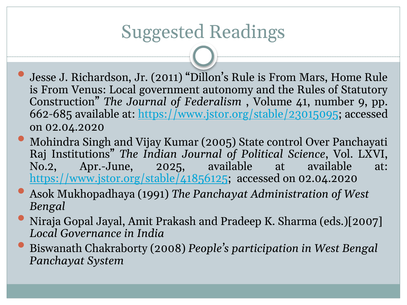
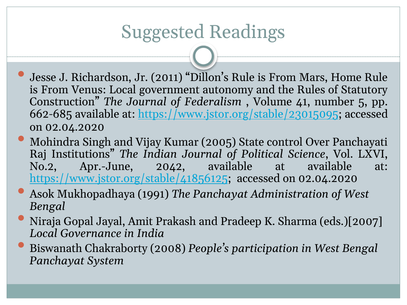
9: 9 -> 5
2025: 2025 -> 2042
